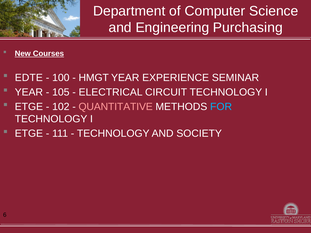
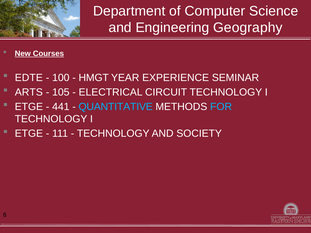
Purchasing: Purchasing -> Geography
YEAR at (29, 92): YEAR -> ARTS
102: 102 -> 441
QUANTITATIVE colour: pink -> light blue
